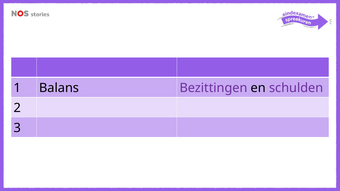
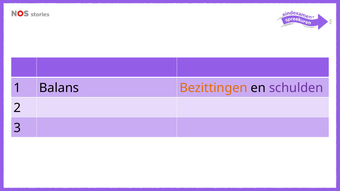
Bezittingen colour: purple -> orange
